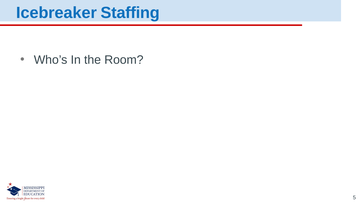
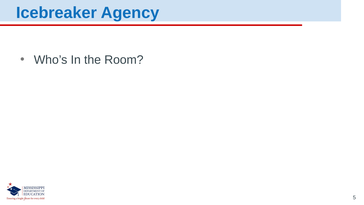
Staffing: Staffing -> Agency
